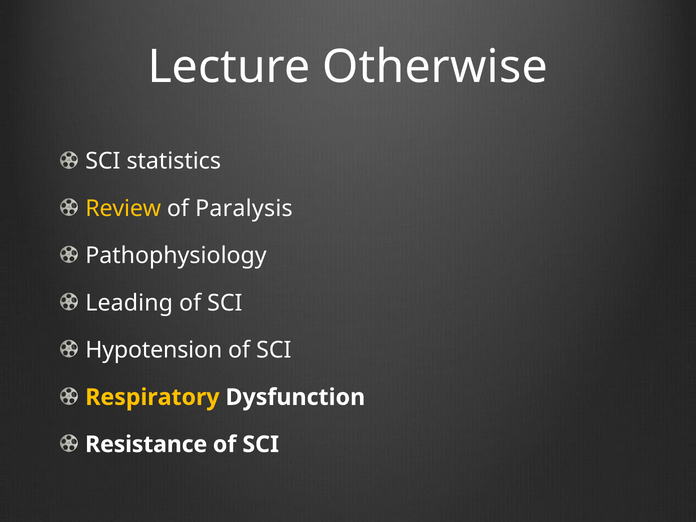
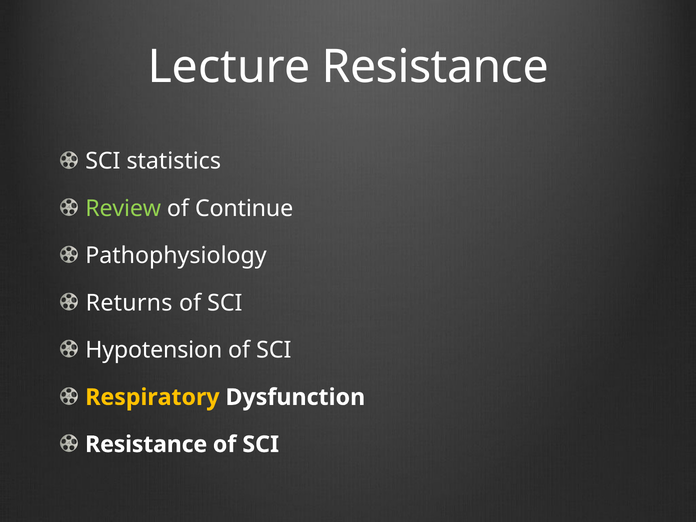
Lecture Otherwise: Otherwise -> Resistance
Review colour: yellow -> light green
Paralysis: Paralysis -> Continue
Leading: Leading -> Returns
